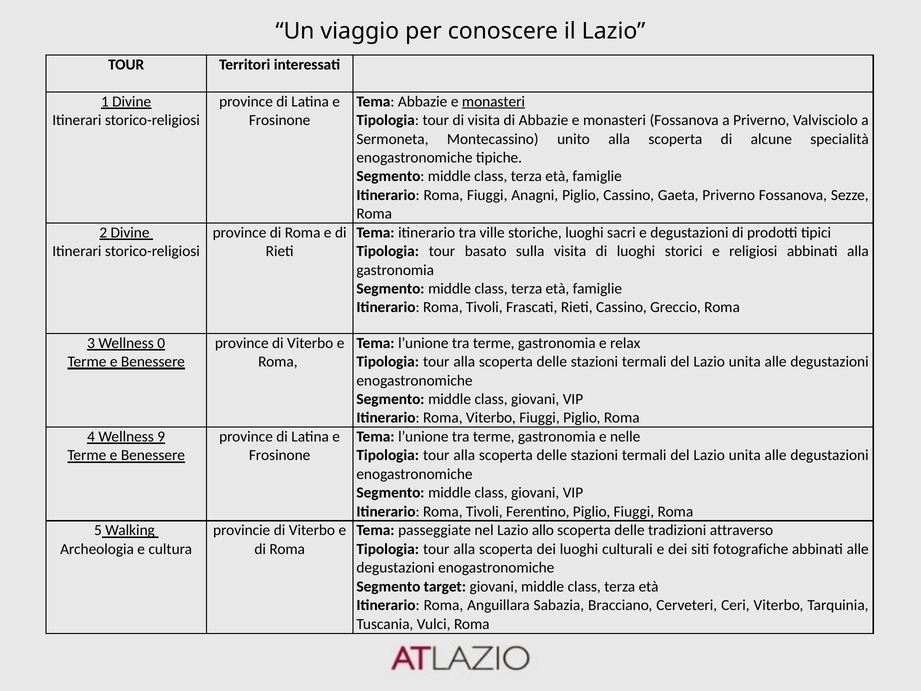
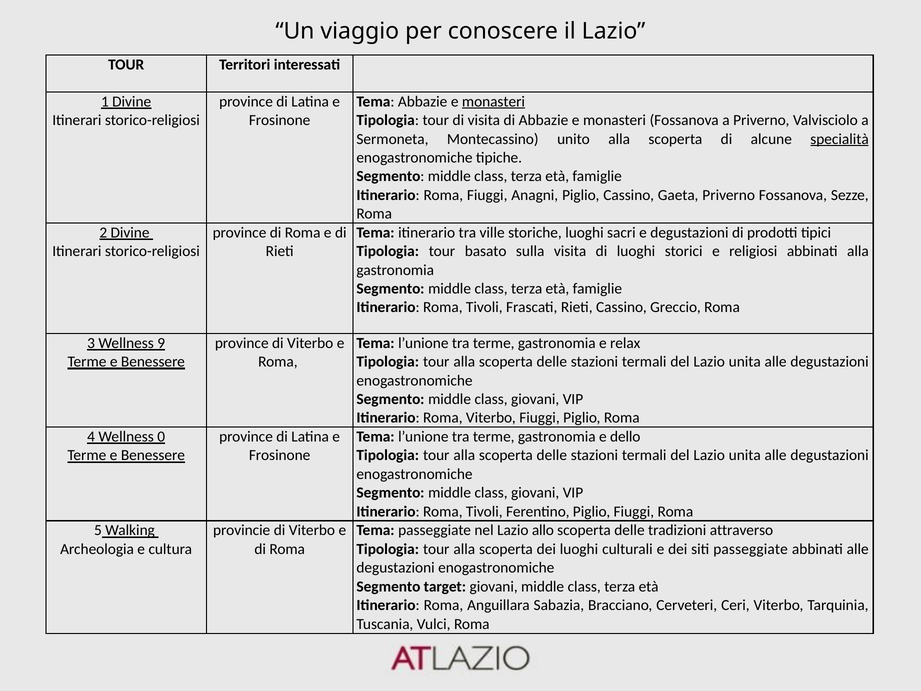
specialità underline: none -> present
0: 0 -> 9
9: 9 -> 0
nelle: nelle -> dello
siti fotografiche: fotografiche -> passeggiate
